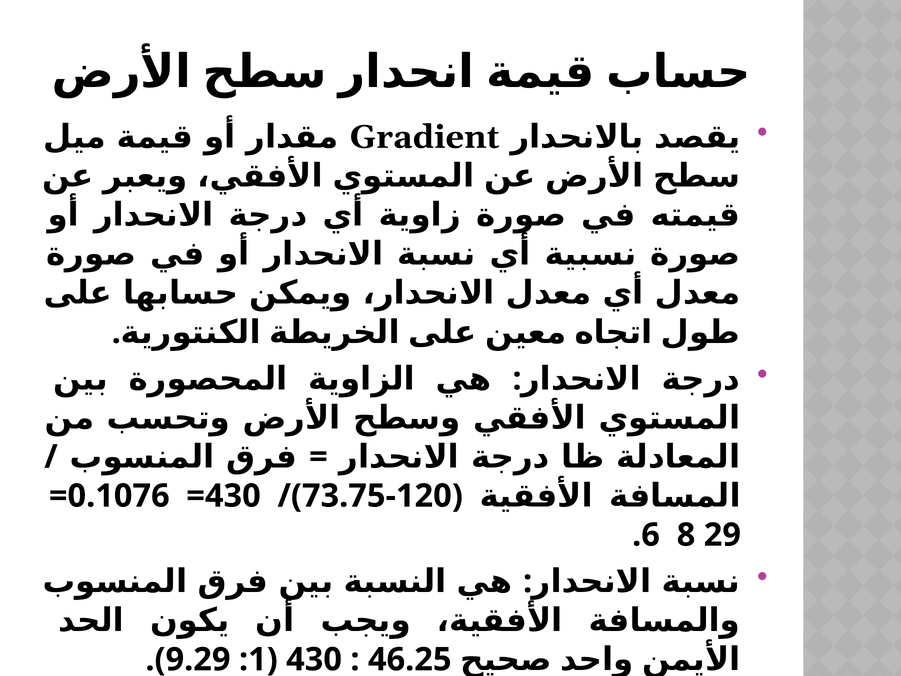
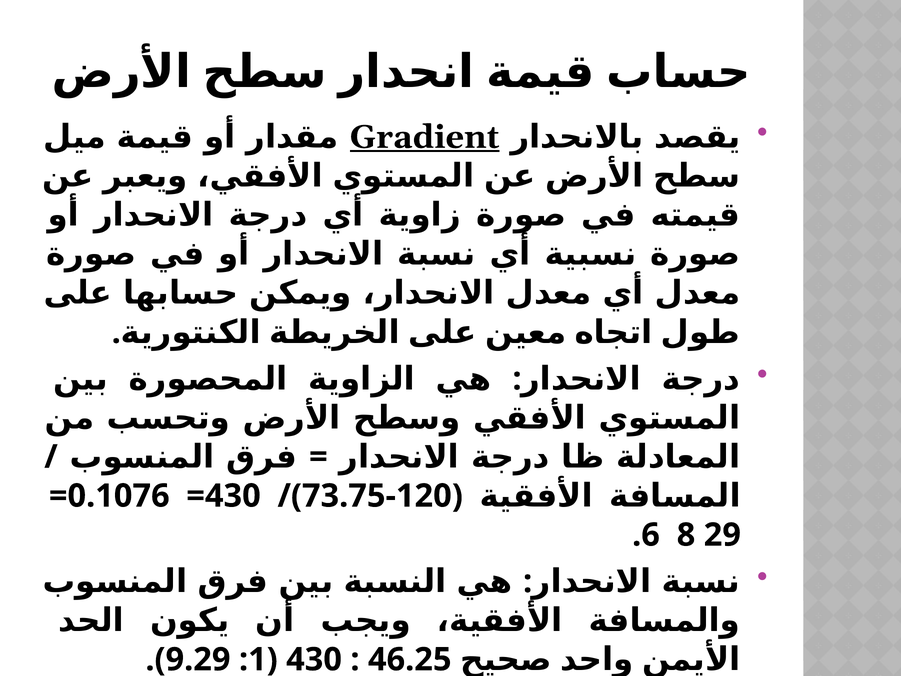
Gradient underline: none -> present
